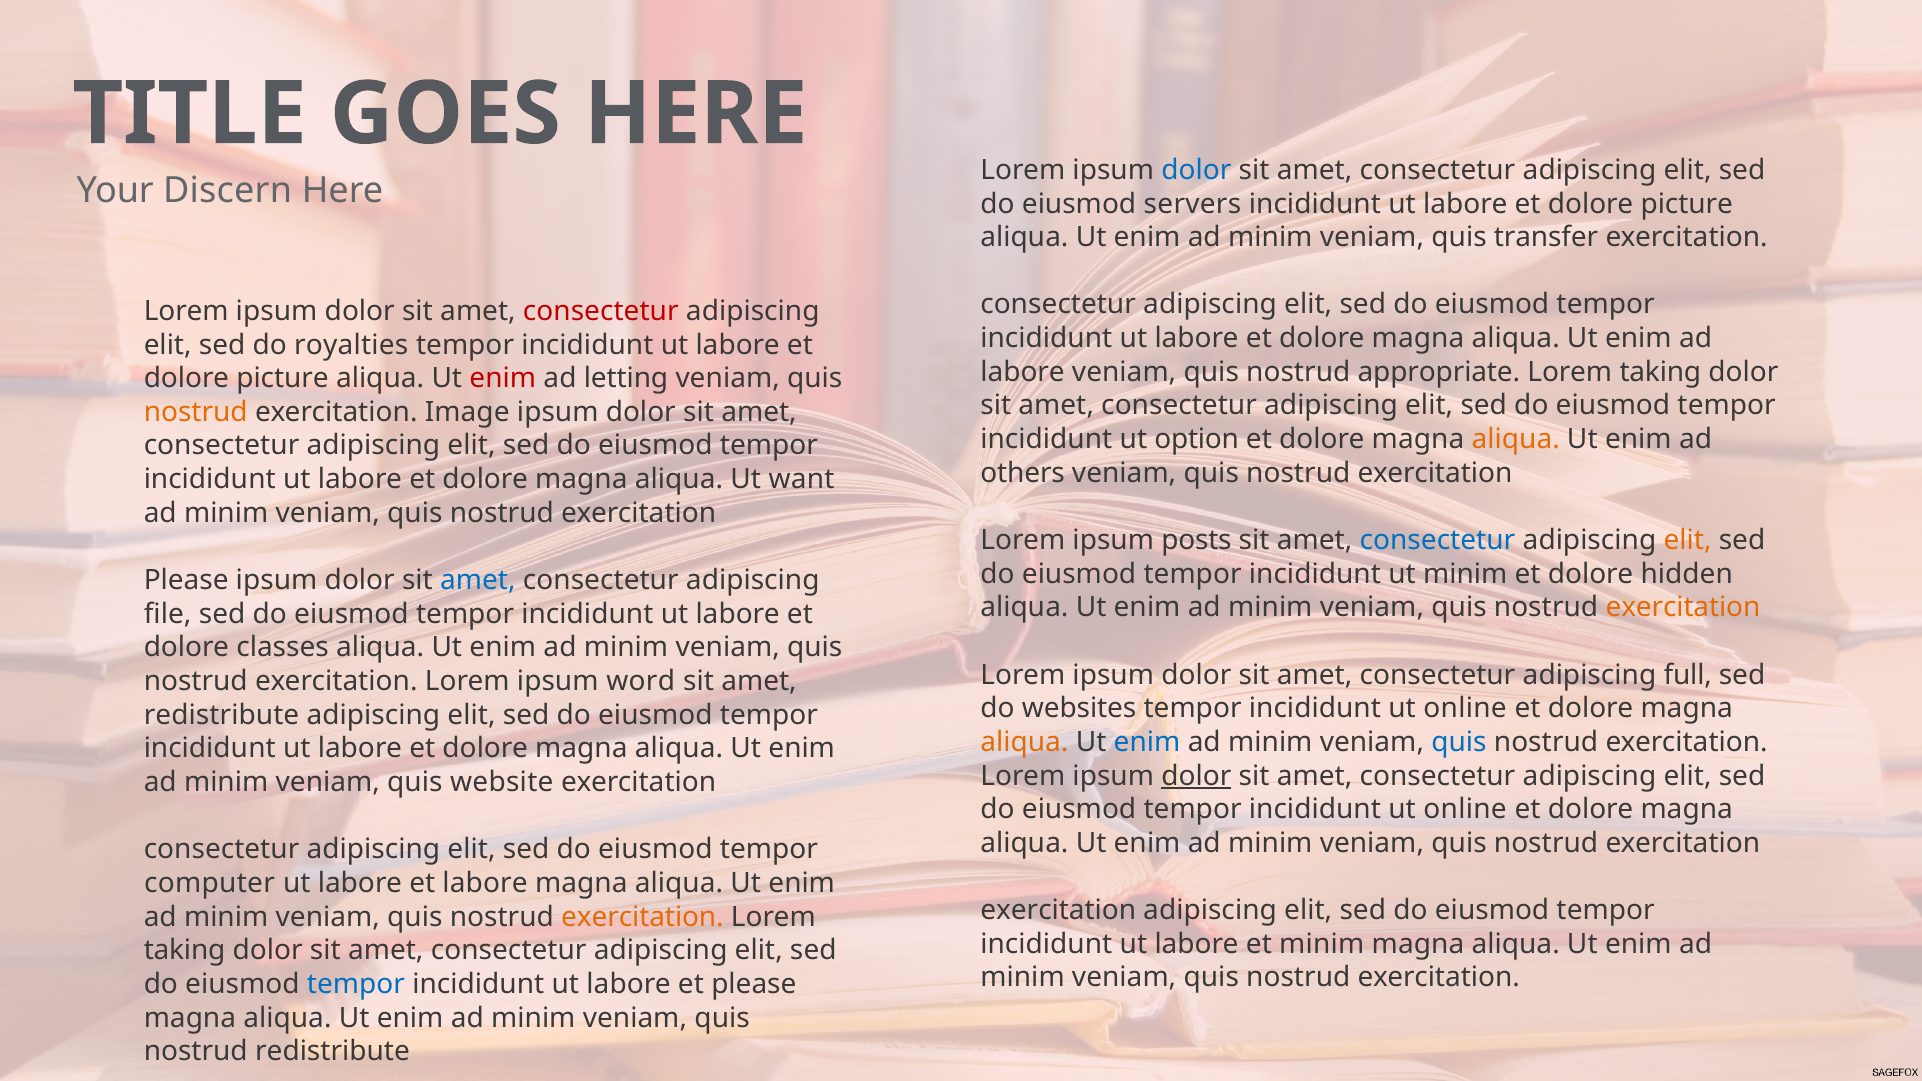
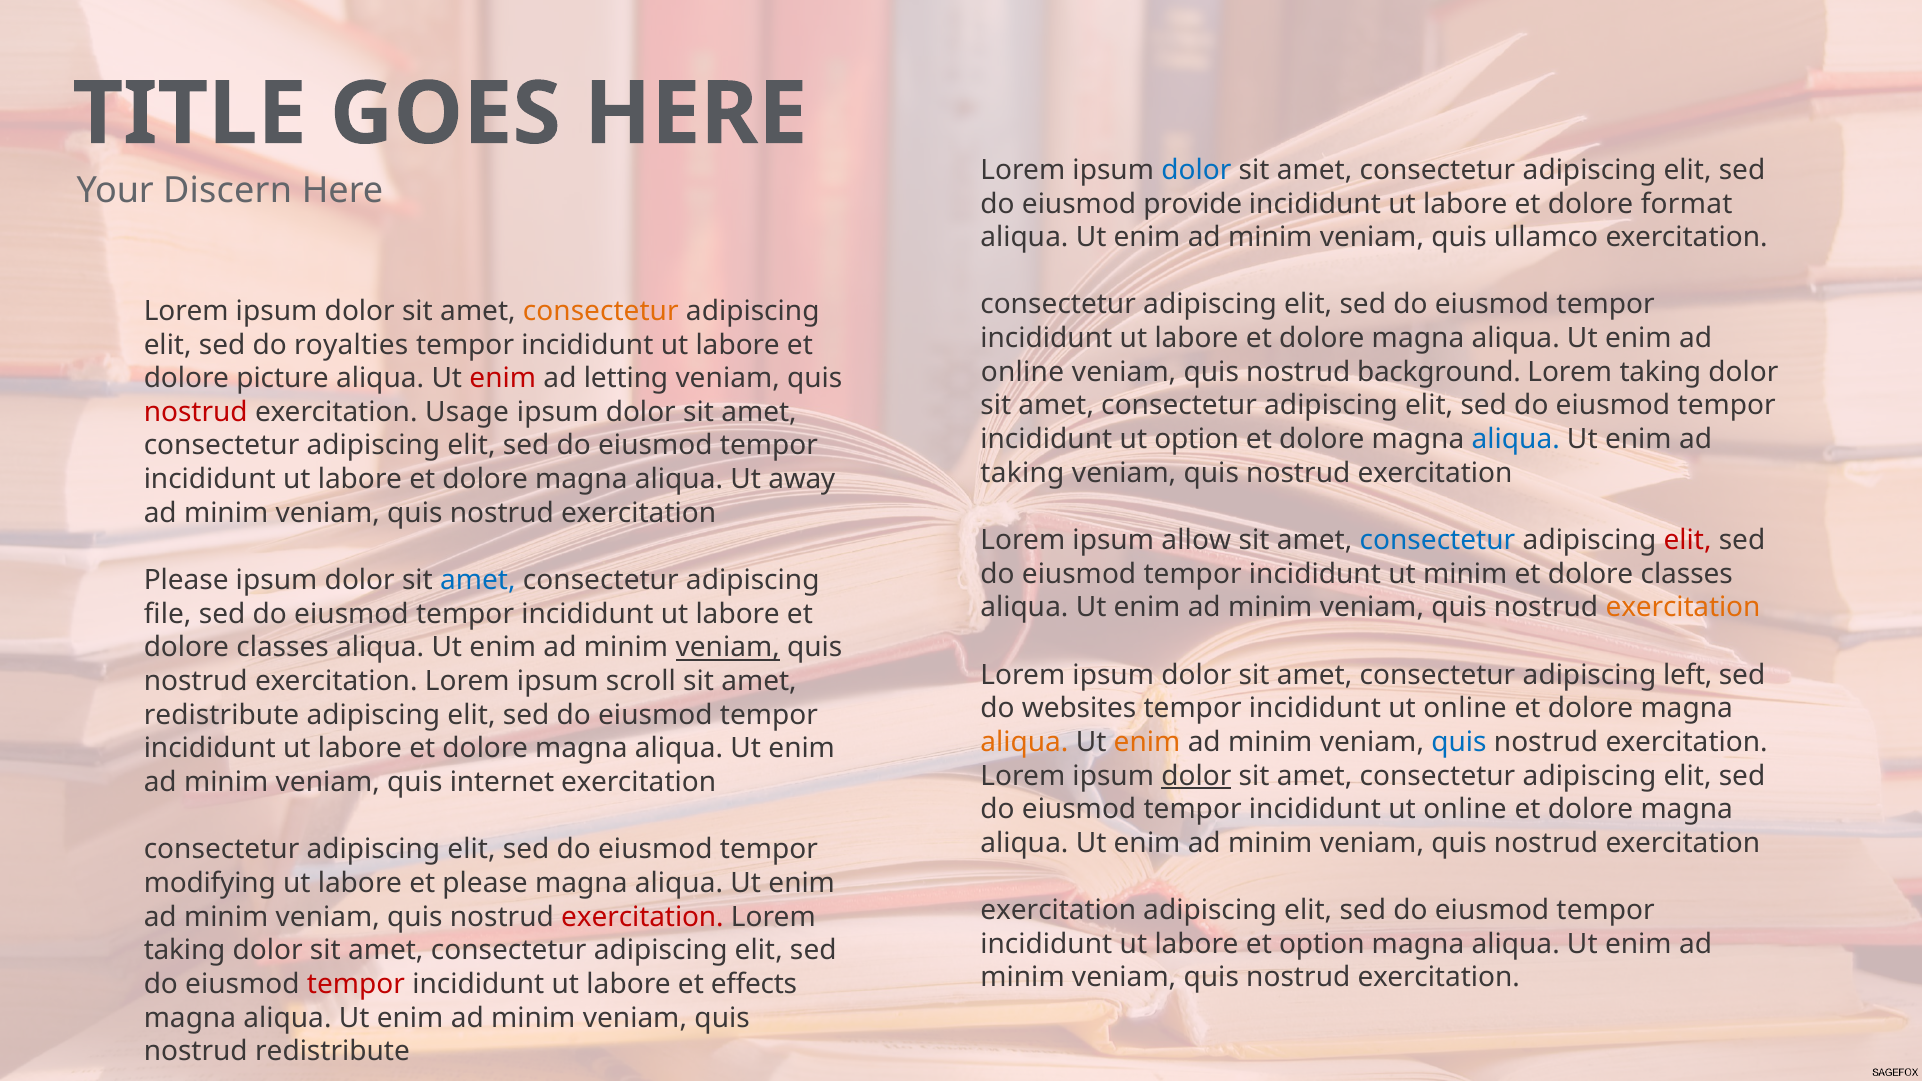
servers: servers -> provide
picture at (1687, 204): picture -> format
transfer: transfer -> ullamco
consectetur at (601, 311) colour: red -> orange
labore at (1023, 372): labore -> online
appropriate: appropriate -> background
nostrud at (196, 412) colour: orange -> red
Image: Image -> Usage
aliqua at (1516, 439) colour: orange -> blue
others at (1023, 473): others -> taking
want: want -> away
posts: posts -> allow
elit at (1688, 540) colour: orange -> red
hidden at (1687, 574): hidden -> classes
veniam at (728, 648) underline: none -> present
full: full -> left
word: word -> scroll
enim at (1147, 742) colour: blue -> orange
website: website -> internet
computer: computer -> modifying
et labore: labore -> please
exercitation at (642, 917) colour: orange -> red
et minim: minim -> option
tempor at (356, 984) colour: blue -> red
et please: please -> effects
